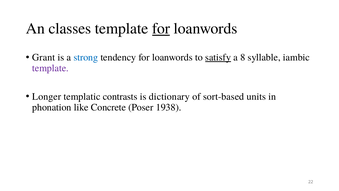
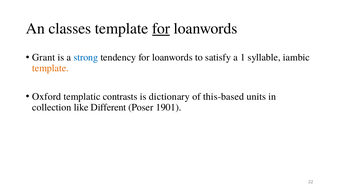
satisfy underline: present -> none
8: 8 -> 1
template at (50, 68) colour: purple -> orange
Longer: Longer -> Oxford
sort-based: sort-based -> this-based
phonation: phonation -> collection
Concrete: Concrete -> Different
1938: 1938 -> 1901
